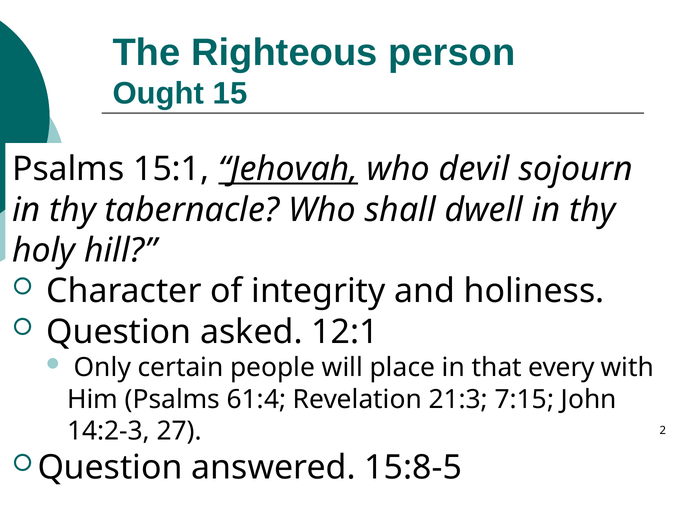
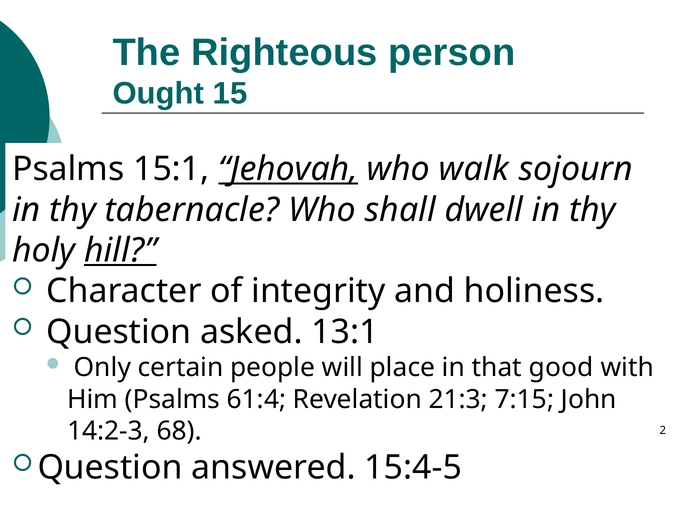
devil: devil -> walk
hill underline: none -> present
12:1: 12:1 -> 13:1
every: every -> good
27: 27 -> 68
15:8-5: 15:8-5 -> 15:4-5
